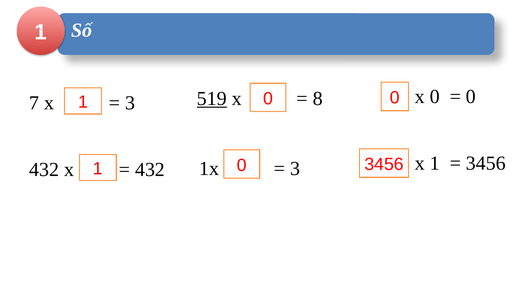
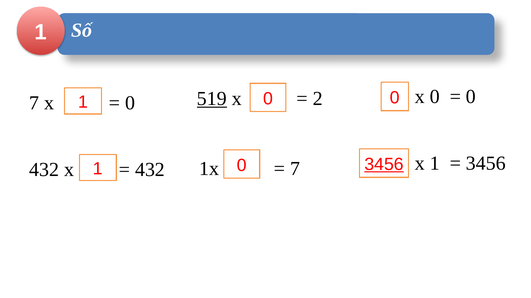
8: 8 -> 2
3 at (130, 103): 3 -> 0
3456 at (384, 165) underline: none -> present
3 at (295, 169): 3 -> 7
